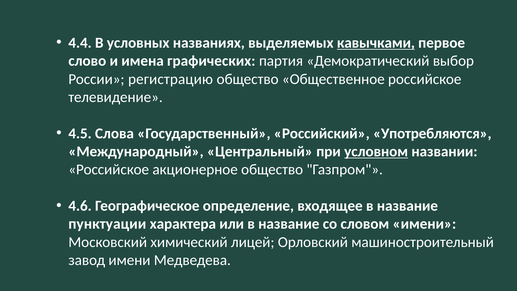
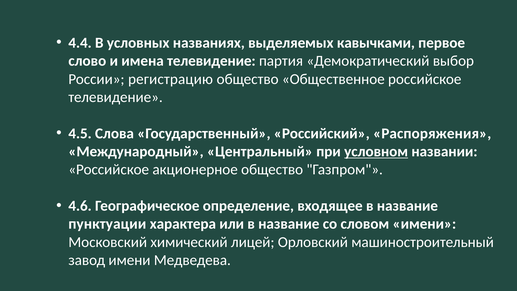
кавычками underline: present -> none
имена графических: графических -> телевидение
Употребляются: Употребляются -> Распоряжения
